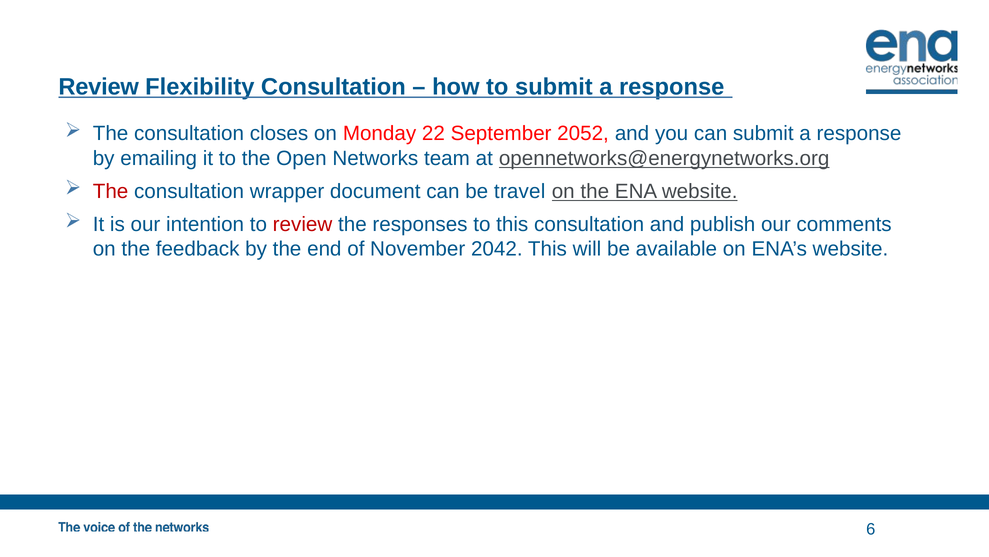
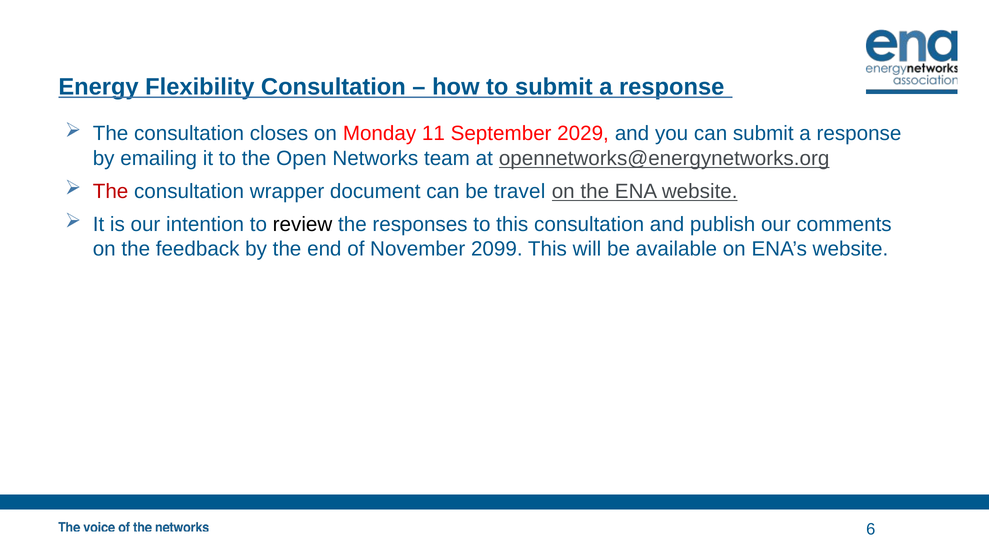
Review at (99, 87): Review -> Energy
22: 22 -> 11
2052: 2052 -> 2029
review at (303, 224) colour: red -> black
2042: 2042 -> 2099
